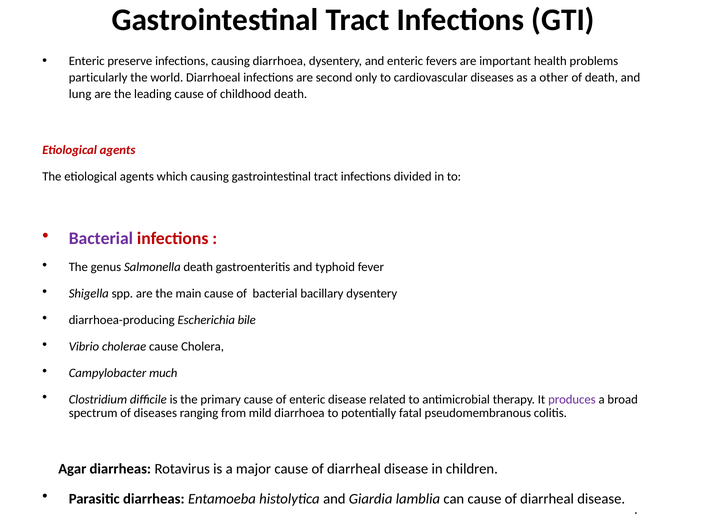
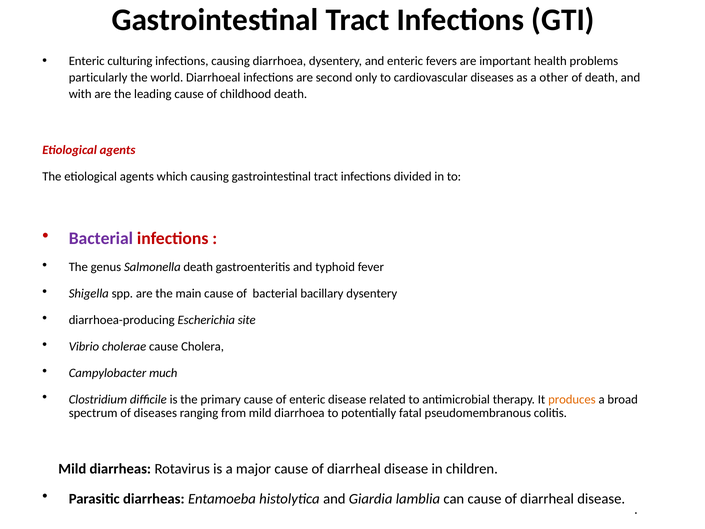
preserve: preserve -> culturing
lung: lung -> with
bile: bile -> site
produces colour: purple -> orange
Agar at (72, 469): Agar -> Mild
